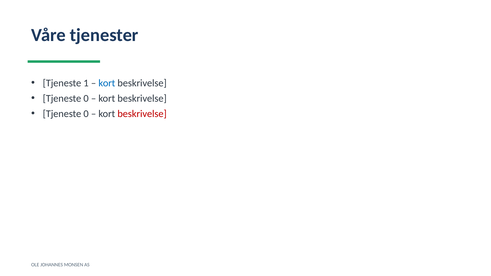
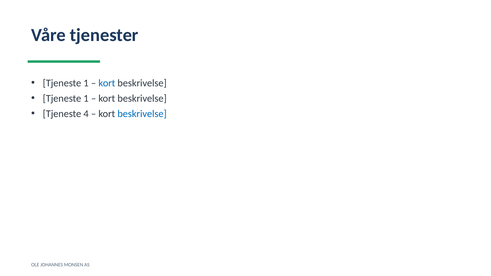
0 at (86, 99): 0 -> 1
0 at (86, 114): 0 -> 4
beskrivelse at (142, 114) colour: red -> blue
